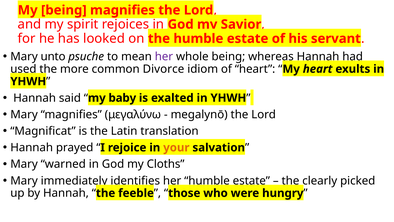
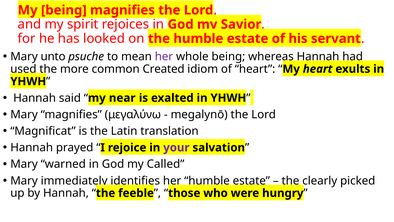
Divorce: Divorce -> Created
baby: baby -> near
your colour: orange -> purple
Cloths: Cloths -> Called
